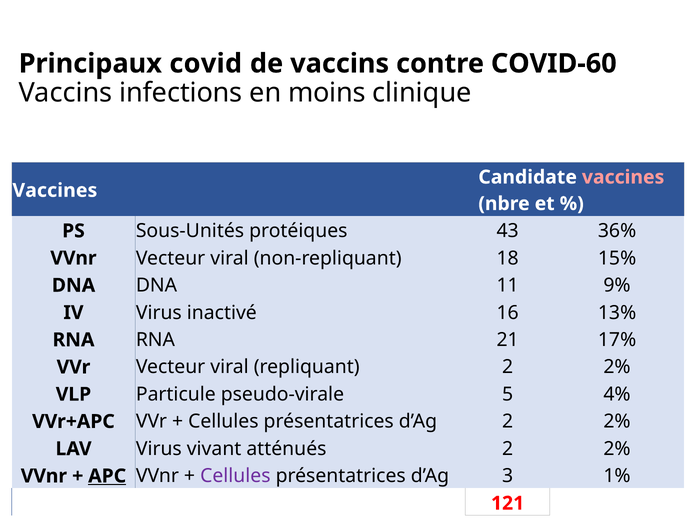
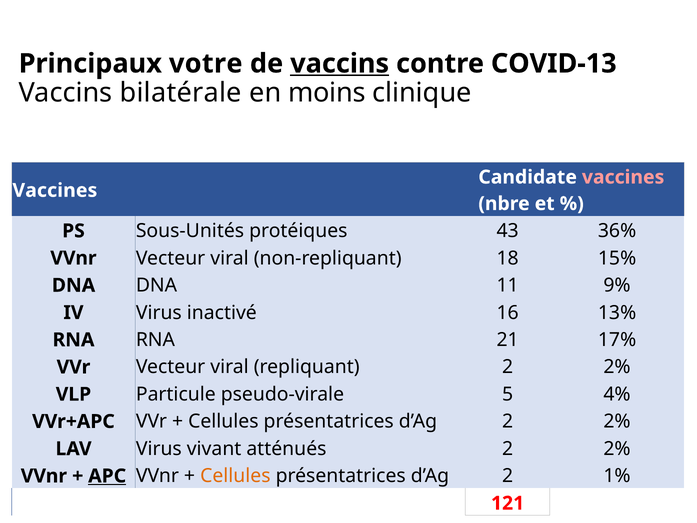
covid: covid -> votre
vaccins at (340, 64) underline: none -> present
COVID-60: COVID-60 -> COVID-13
infections: infections -> bilatérale
Cellules at (235, 476) colour: purple -> orange
3 at (508, 476): 3 -> 2
